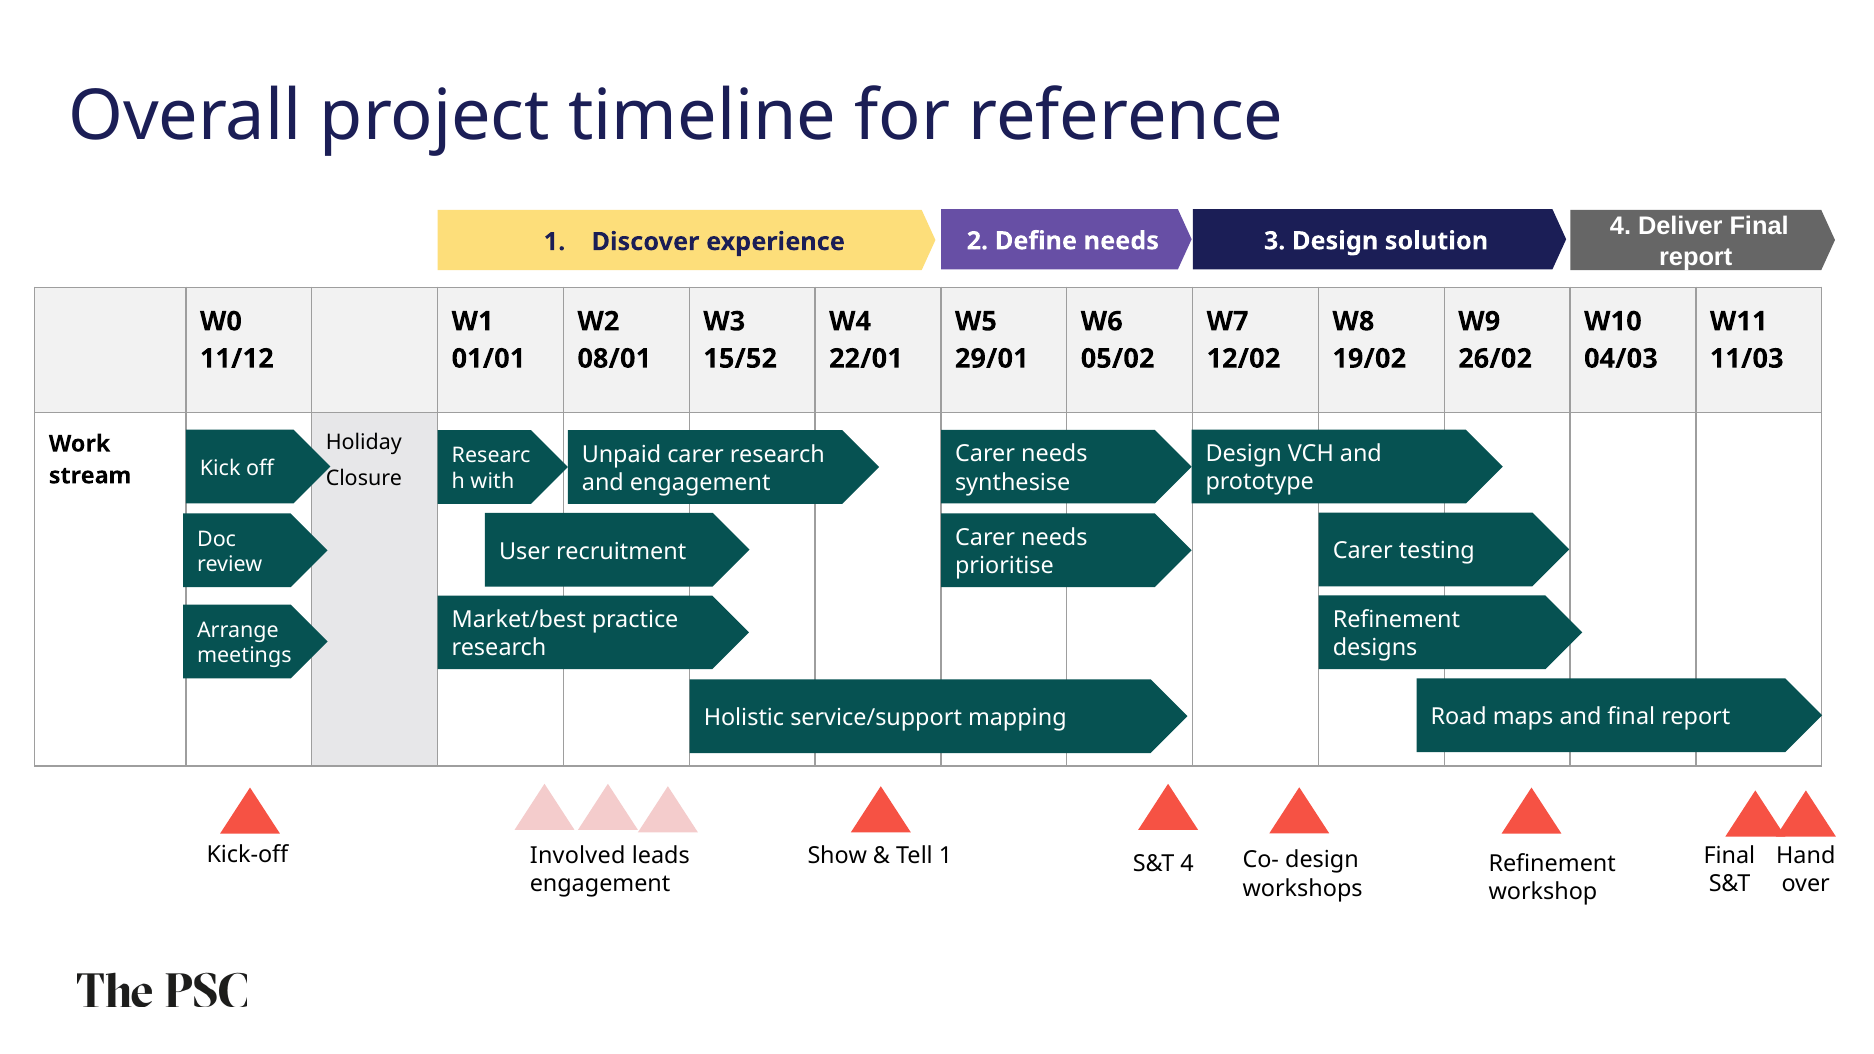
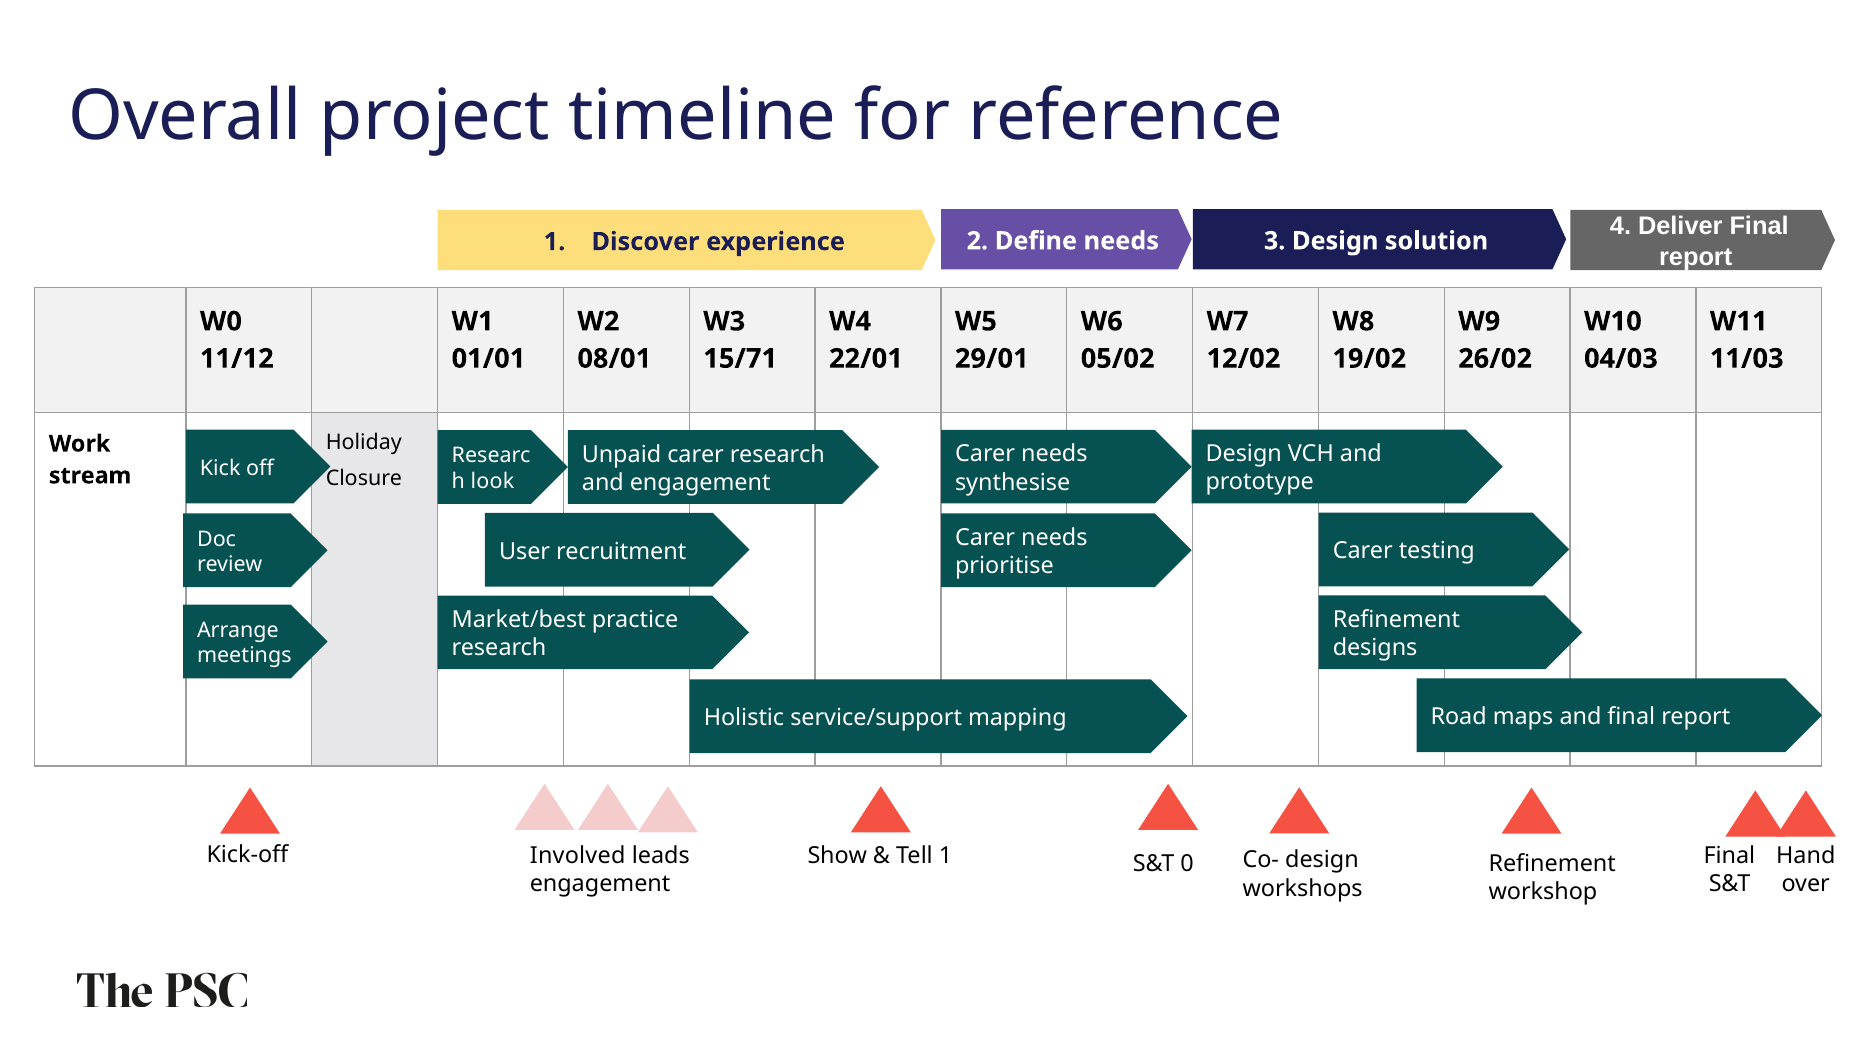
15/52: 15/52 -> 15/71
with: with -> look
S&T 4: 4 -> 0
